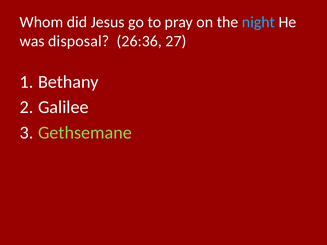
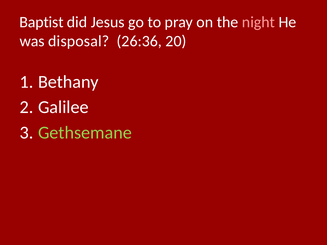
Whom: Whom -> Baptist
night colour: light blue -> pink
27: 27 -> 20
